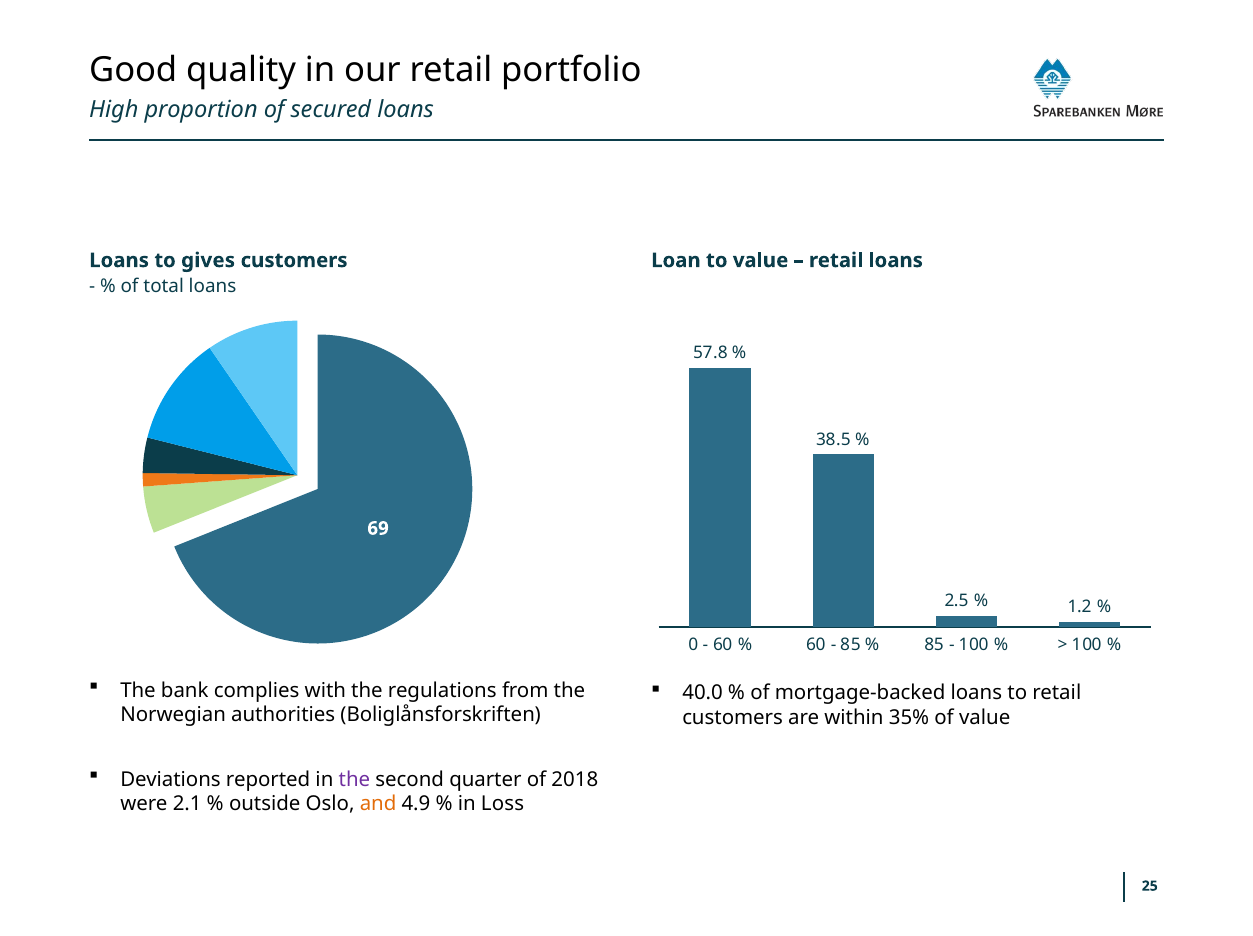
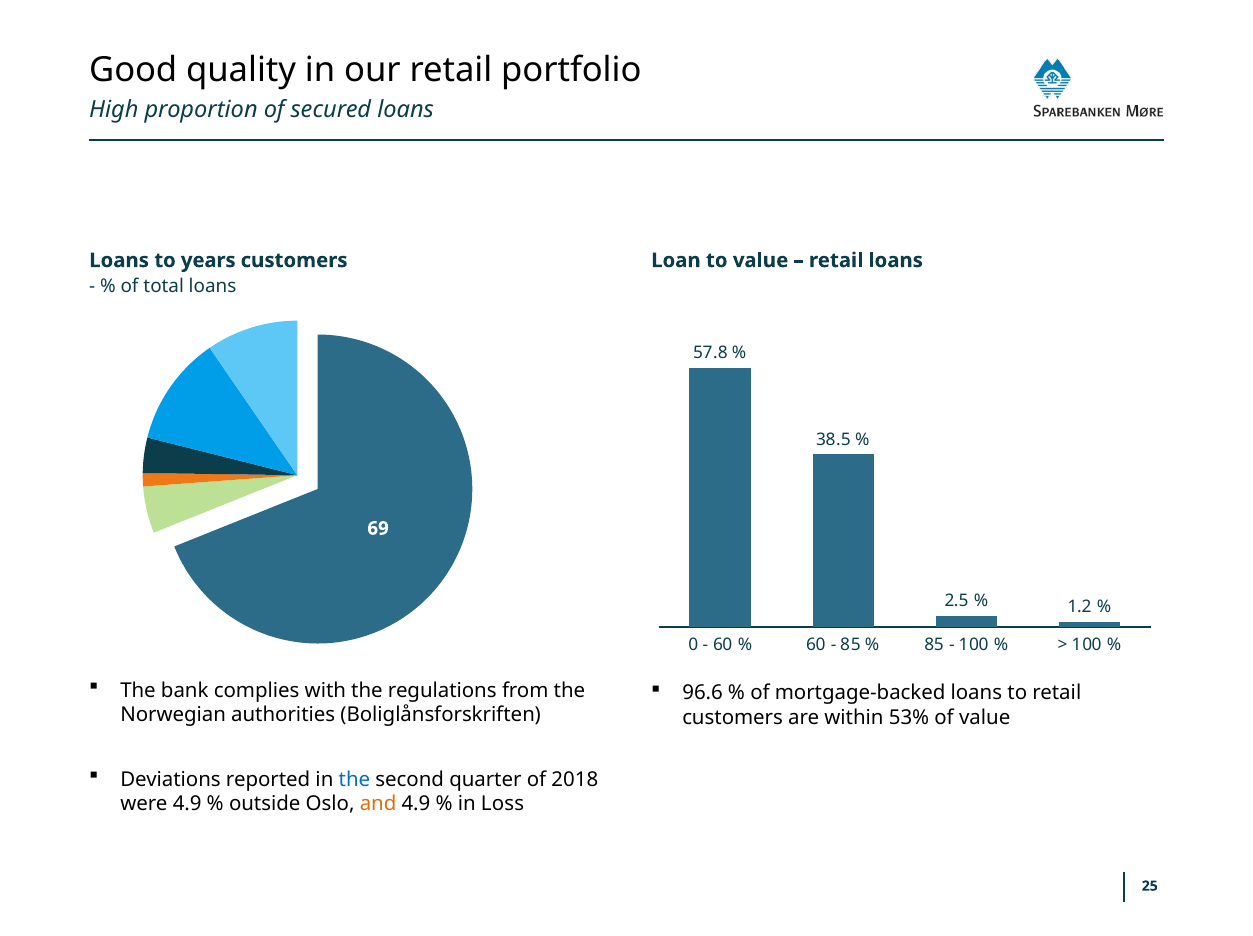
gives: gives -> years
40.0: 40.0 -> 96.6
35%: 35% -> 53%
the at (354, 780) colour: purple -> blue
were 2.1: 2.1 -> 4.9
